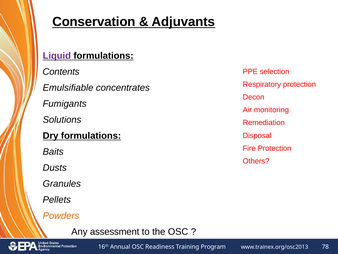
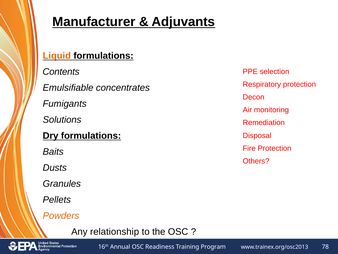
Conservation: Conservation -> Manufacturer
Liquid colour: purple -> orange
assessment: assessment -> relationship
